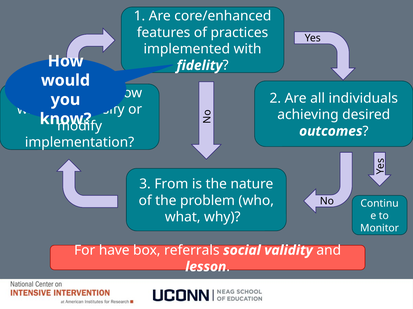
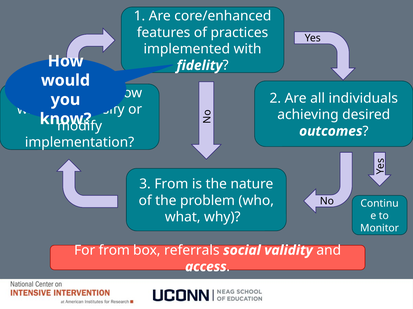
For have: have -> from
lesson: lesson -> access
